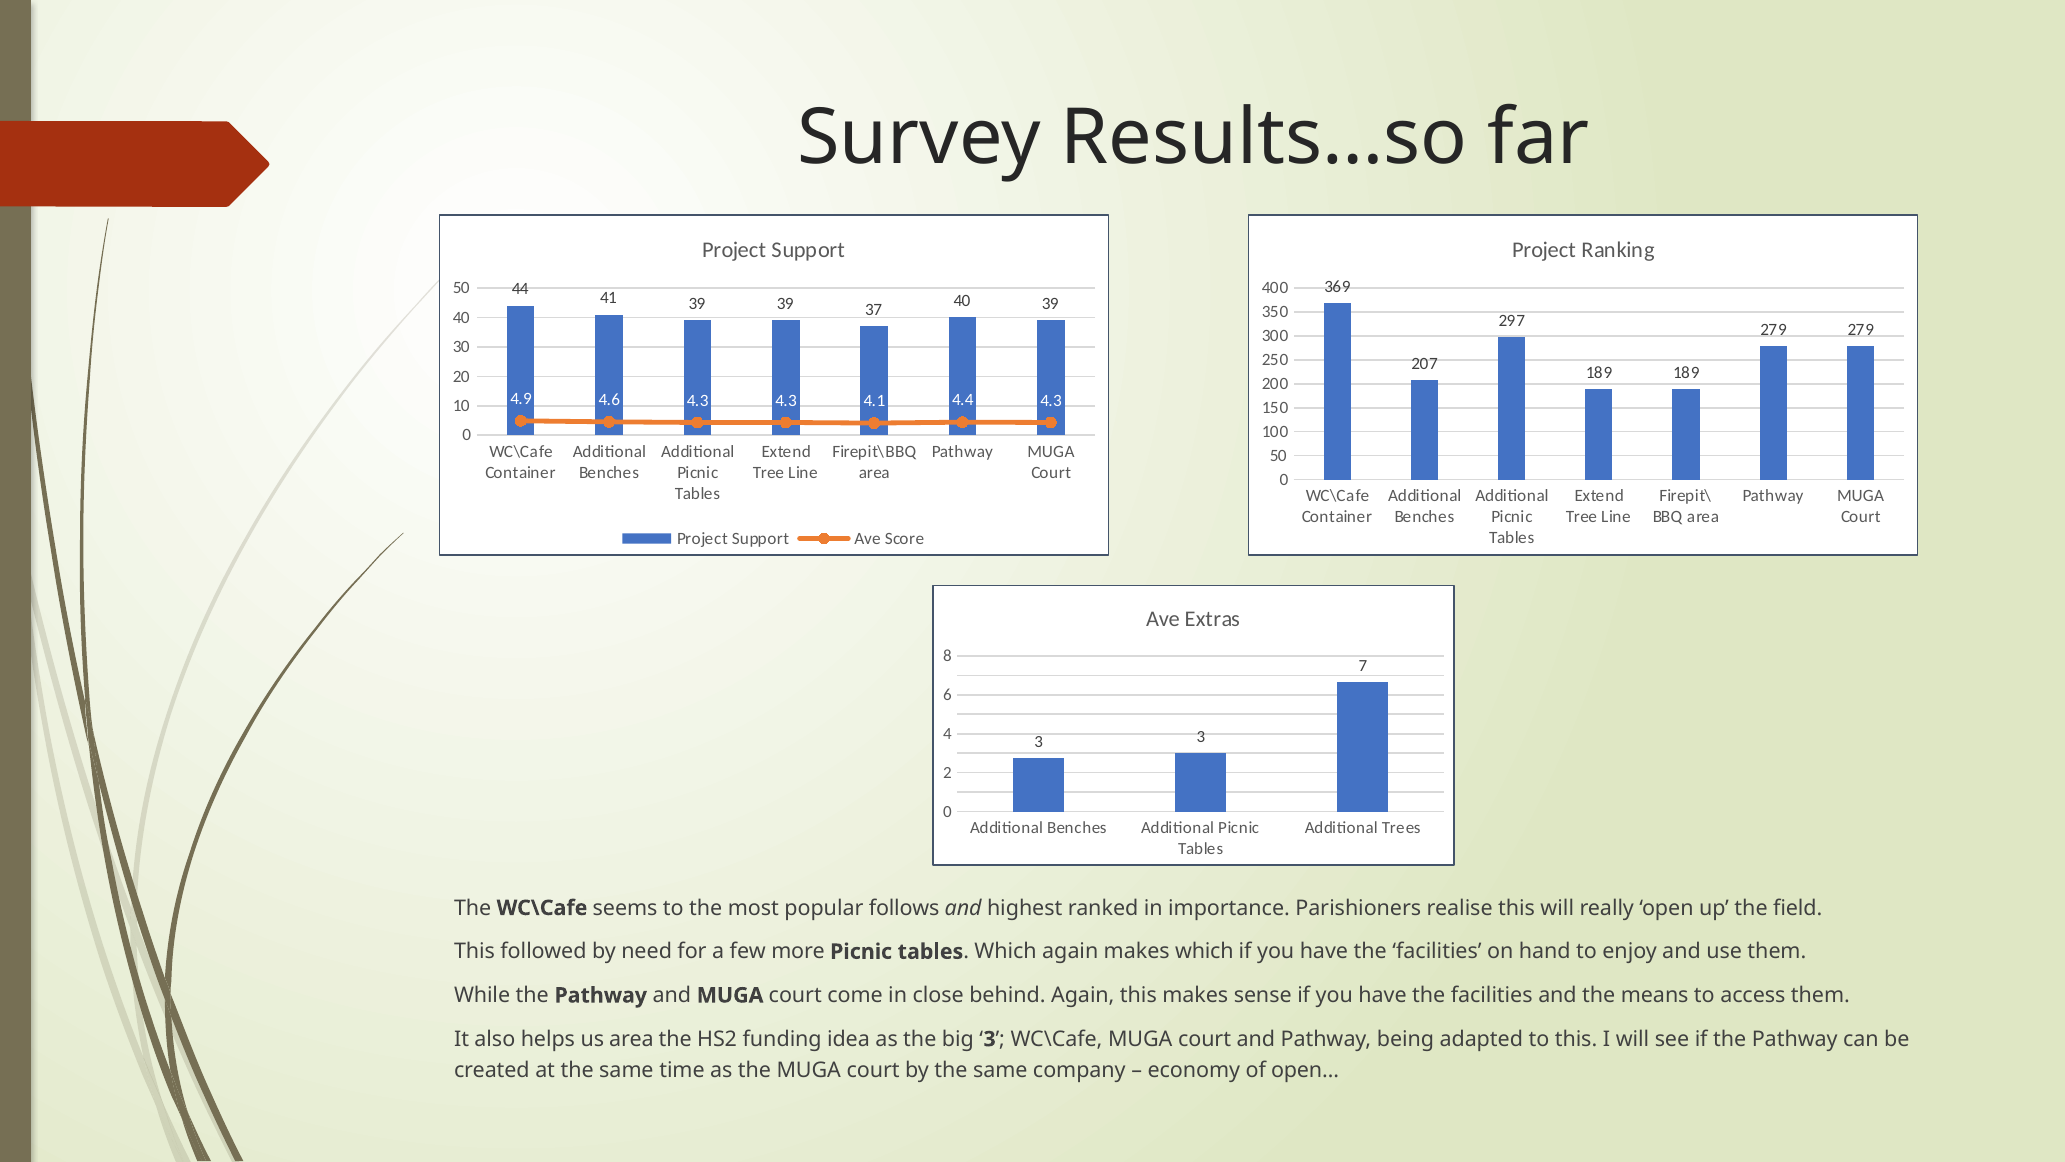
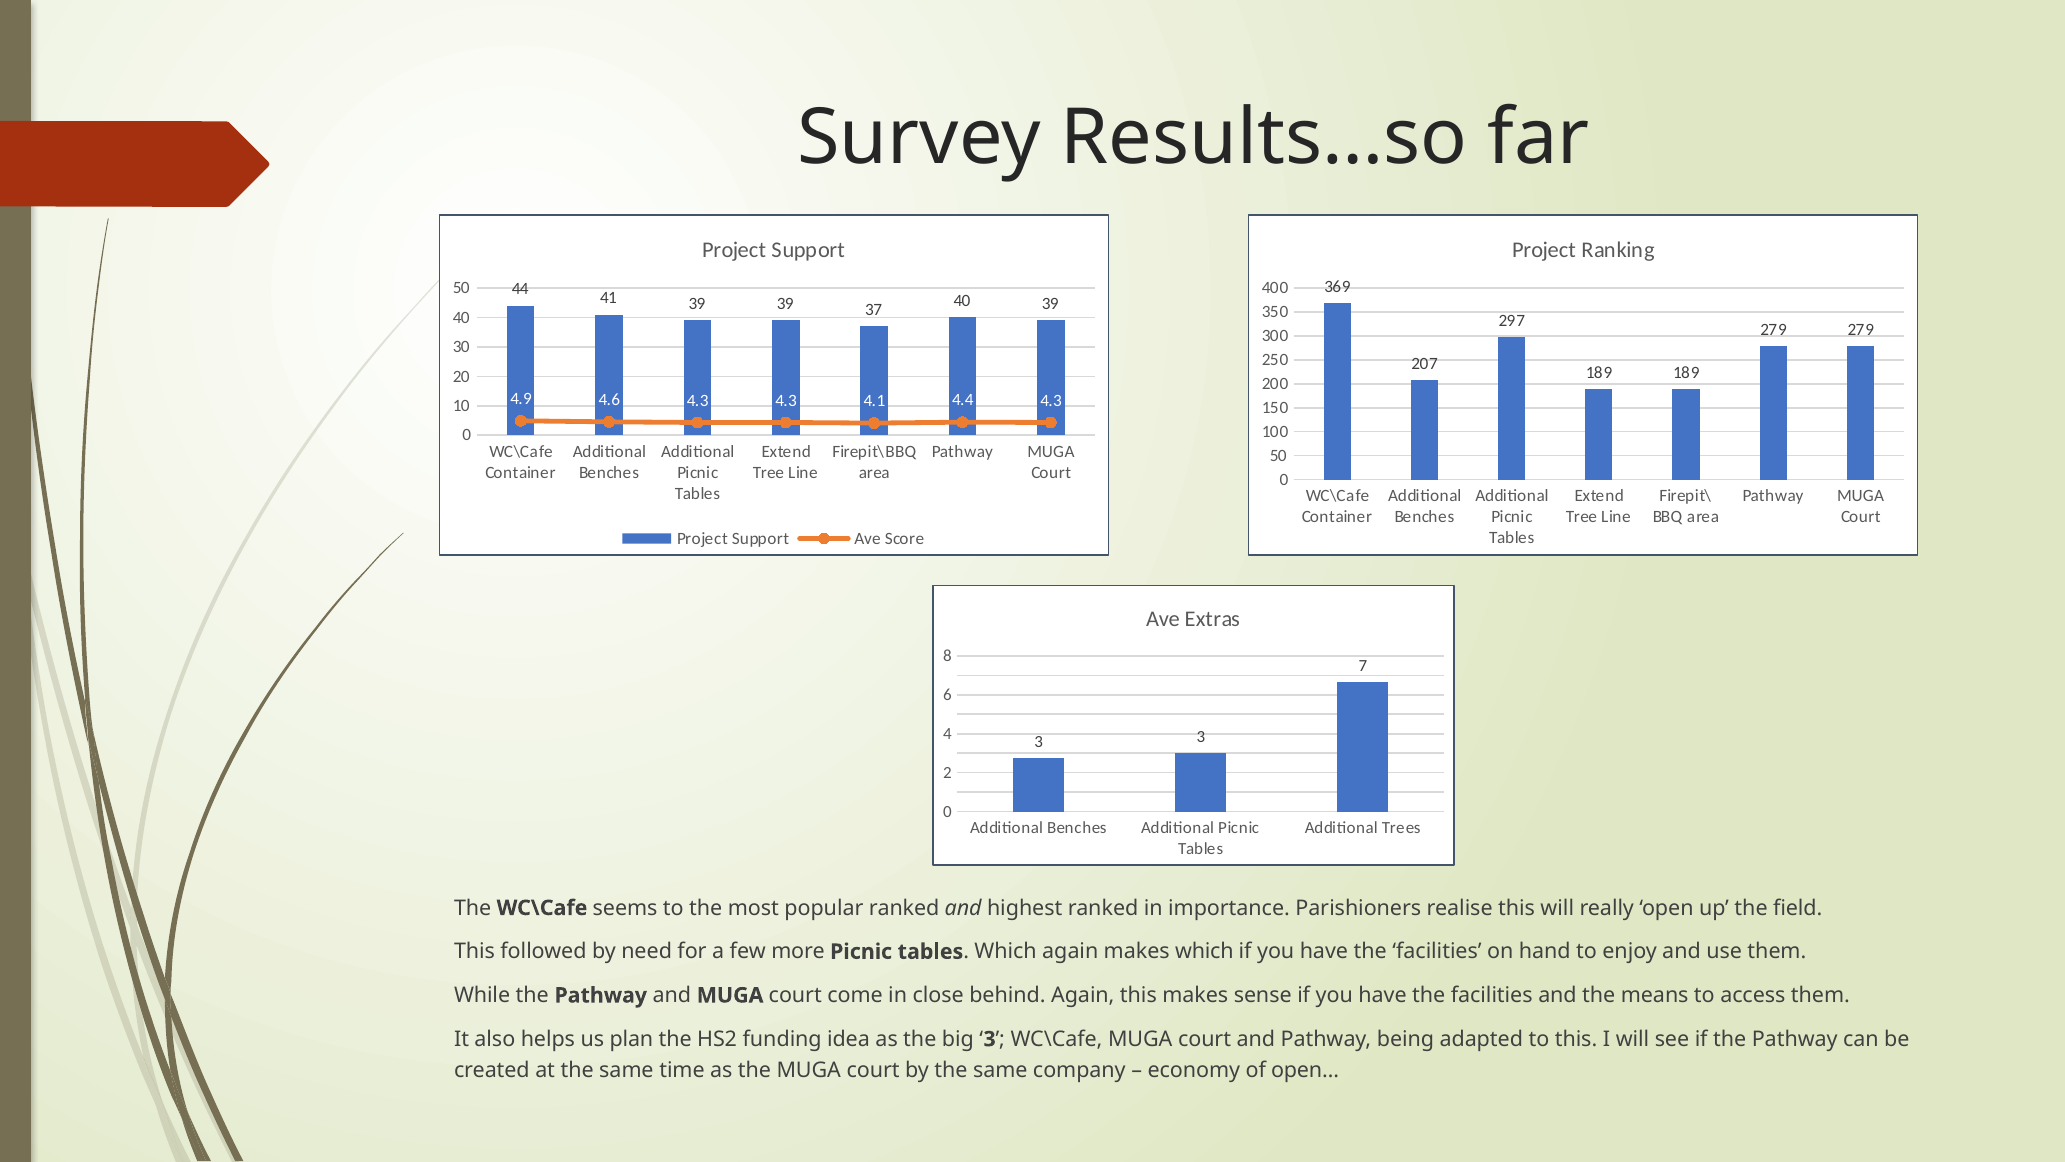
popular follows: follows -> ranked
us area: area -> plan
